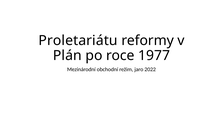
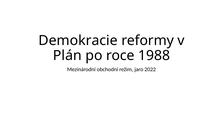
Proletariátu: Proletariátu -> Demokracie
1977: 1977 -> 1988
